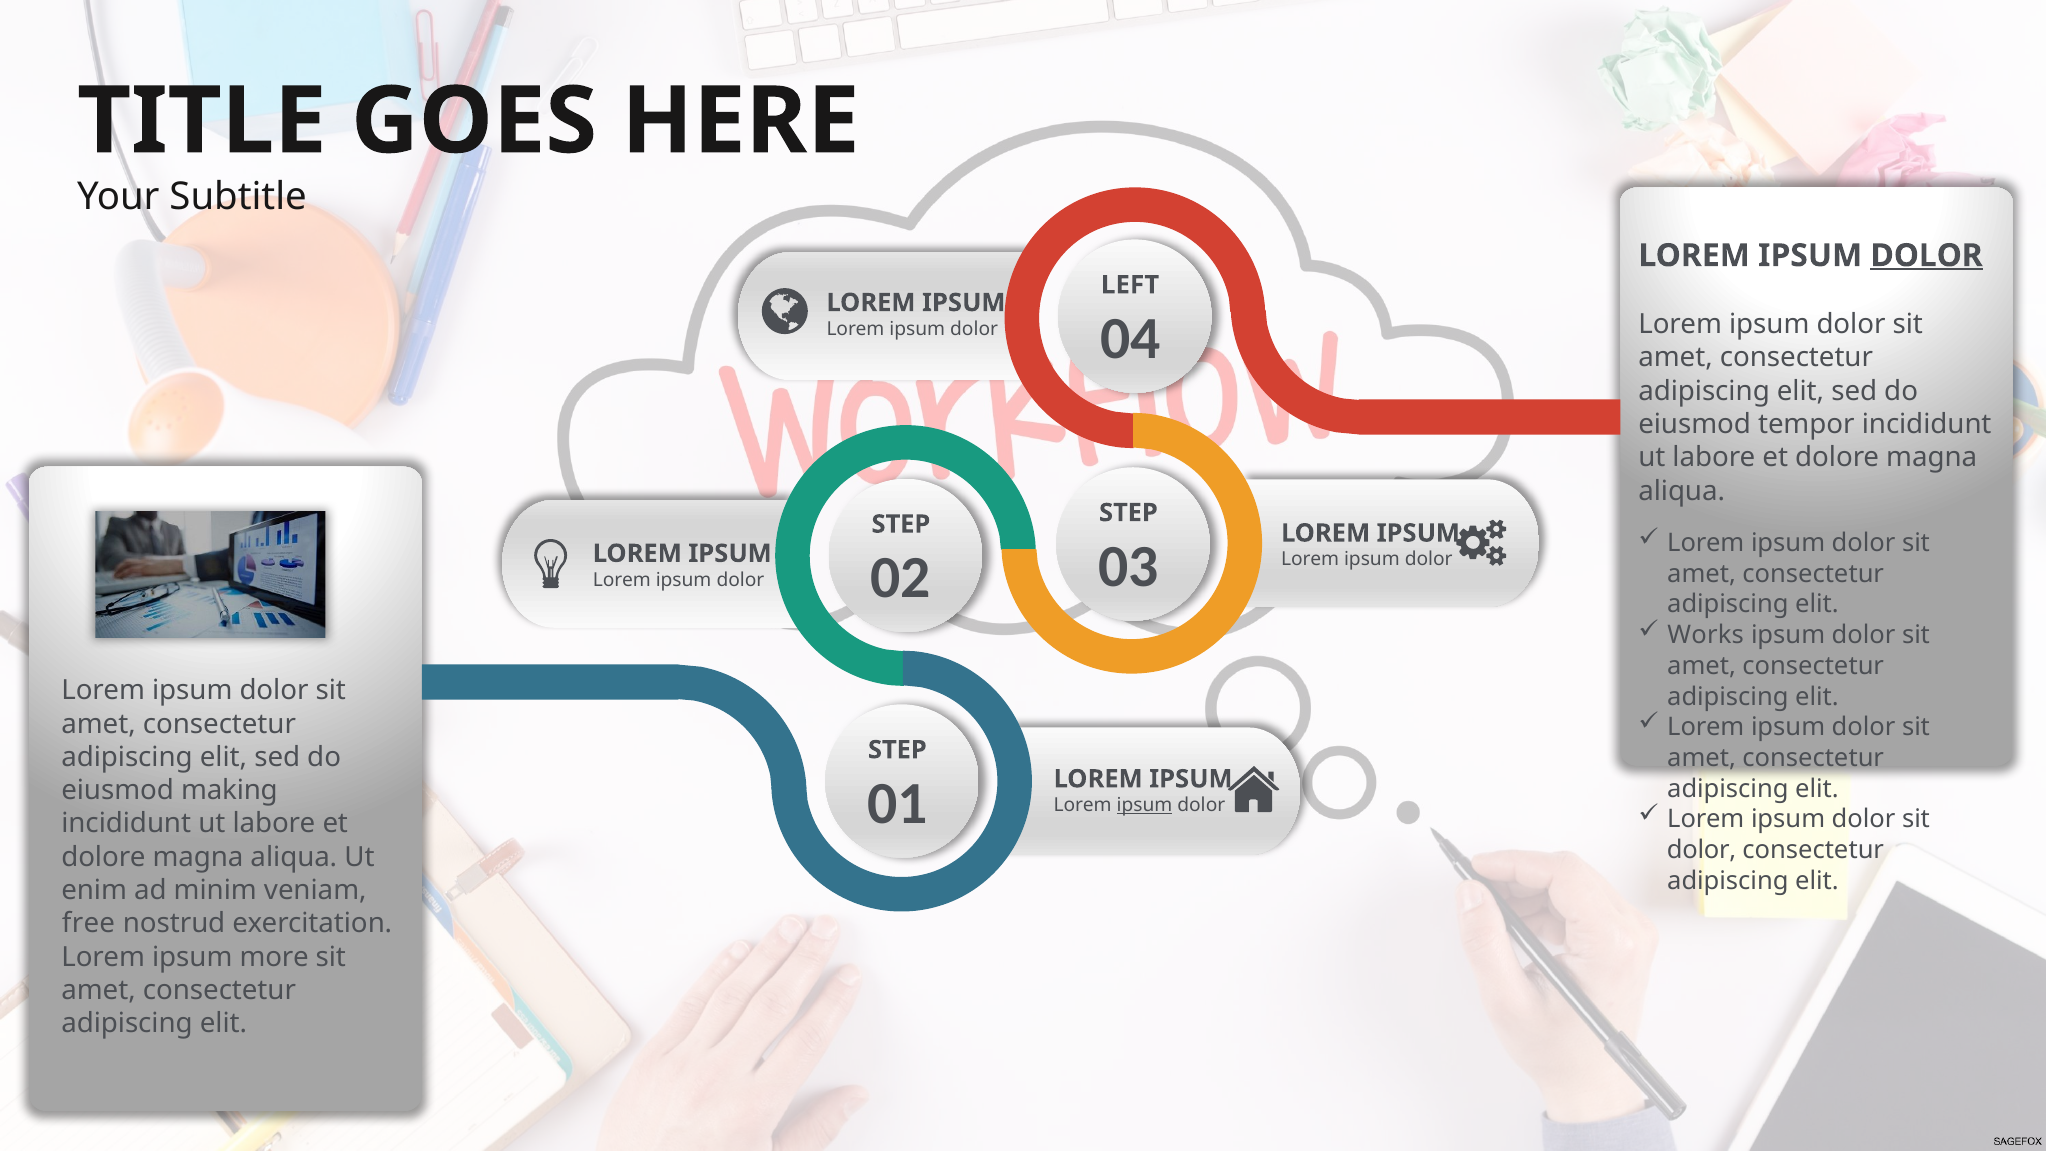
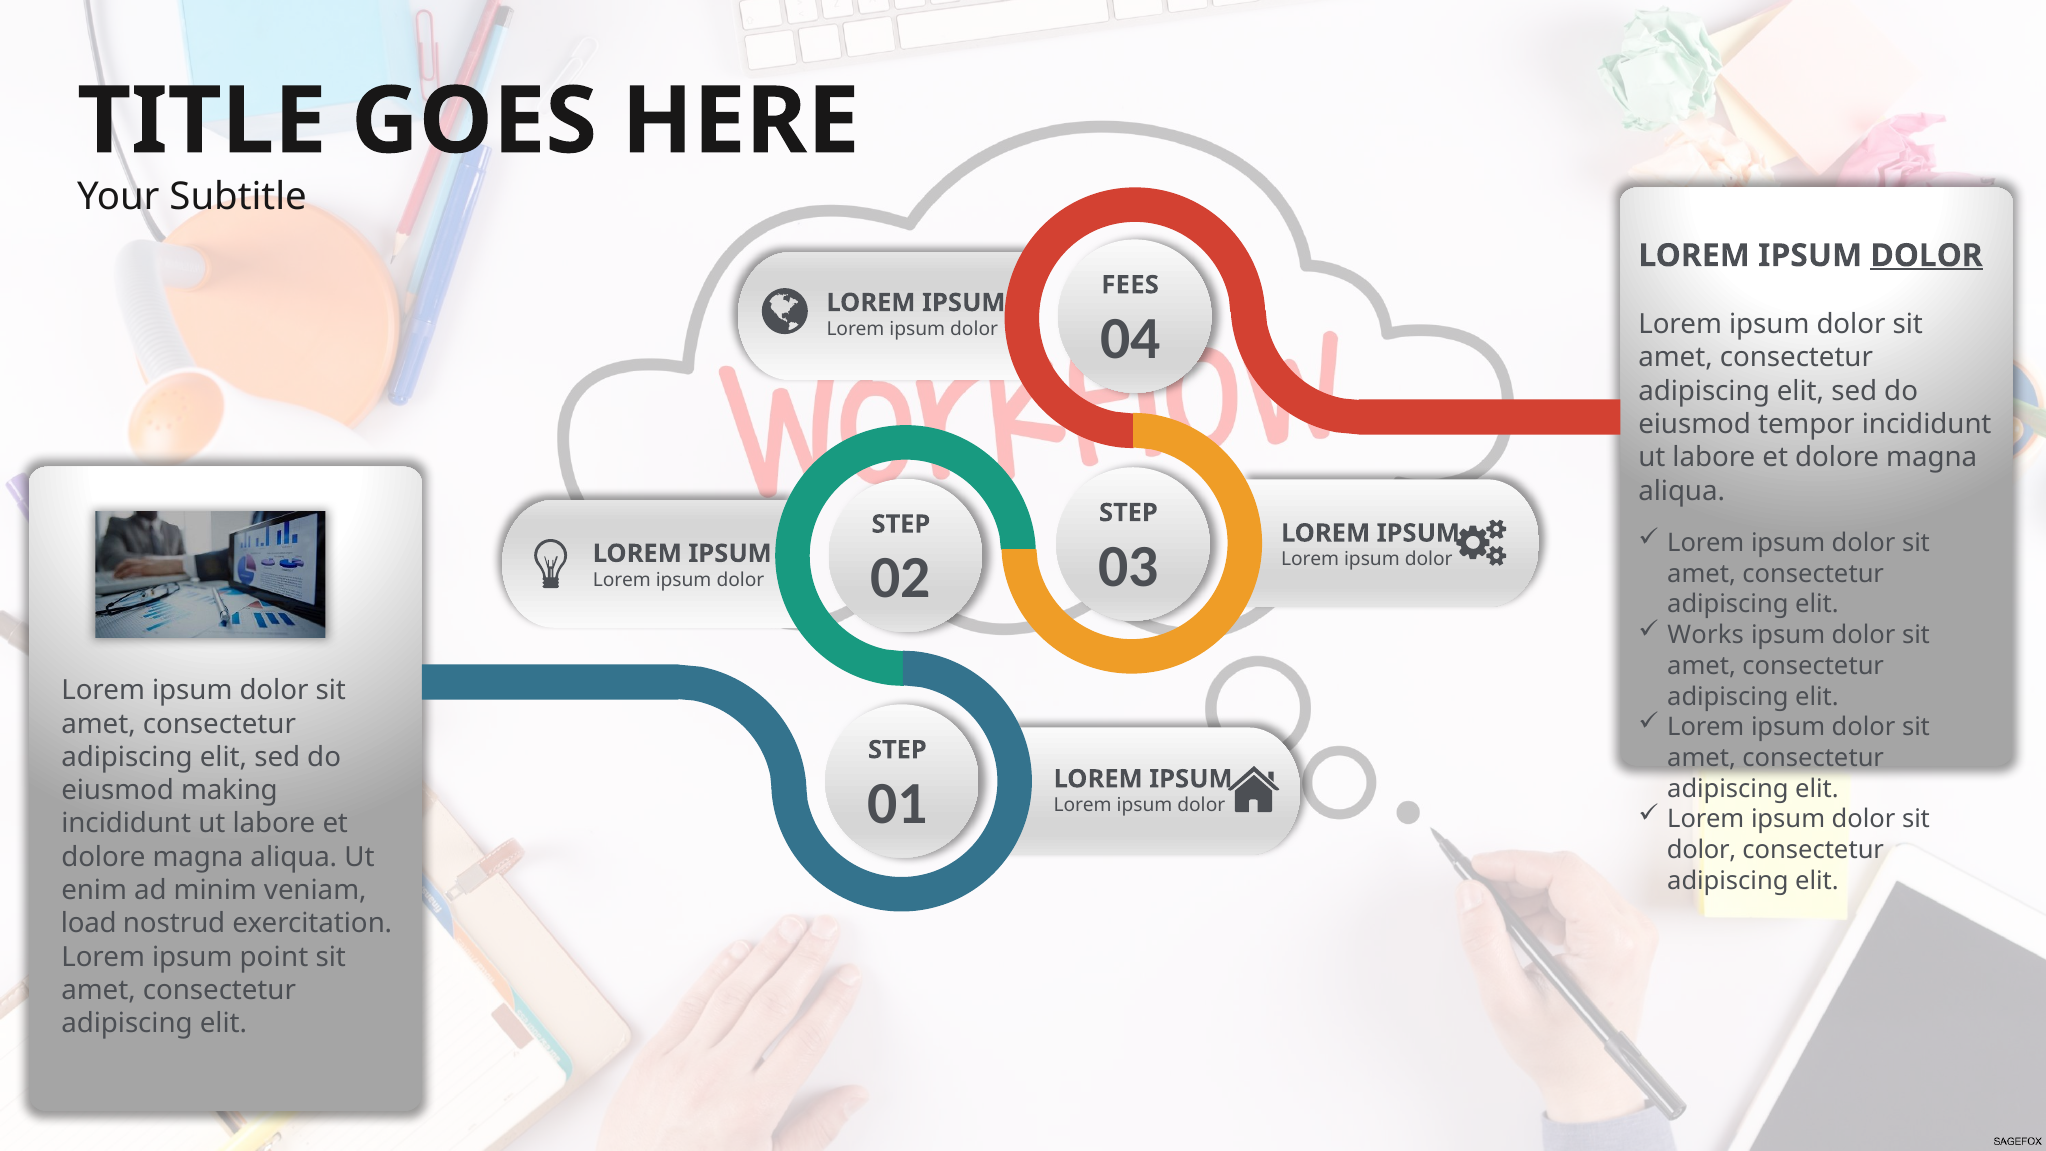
LEFT: LEFT -> FEES
ipsum at (1144, 805) underline: present -> none
free: free -> load
more: more -> point
